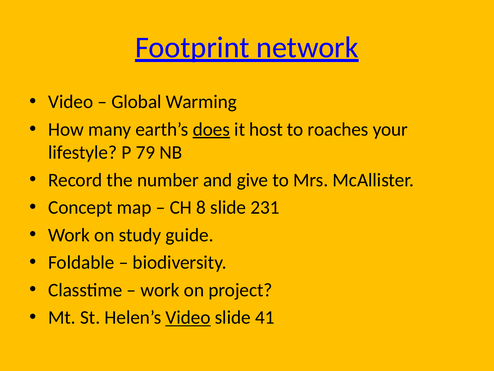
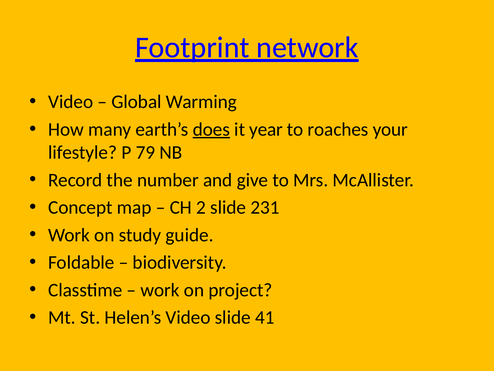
host: host -> year
8: 8 -> 2
Video at (188, 317) underline: present -> none
